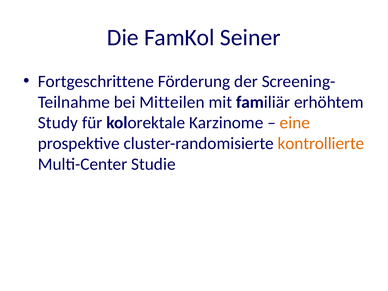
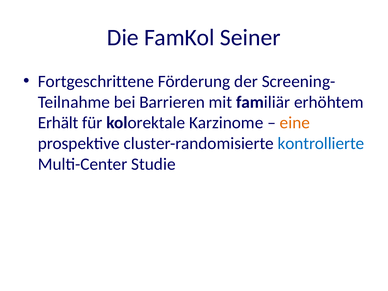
Mitteilen: Mitteilen -> Barrieren
Study: Study -> Erhält
kontrollierte colour: orange -> blue
